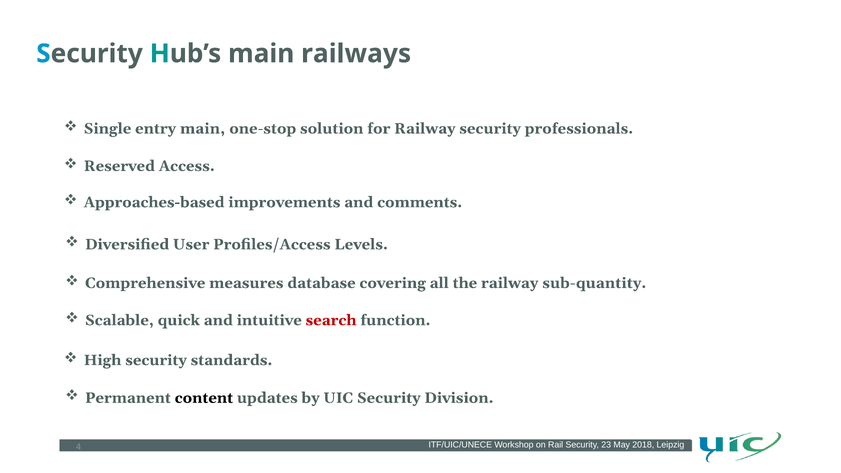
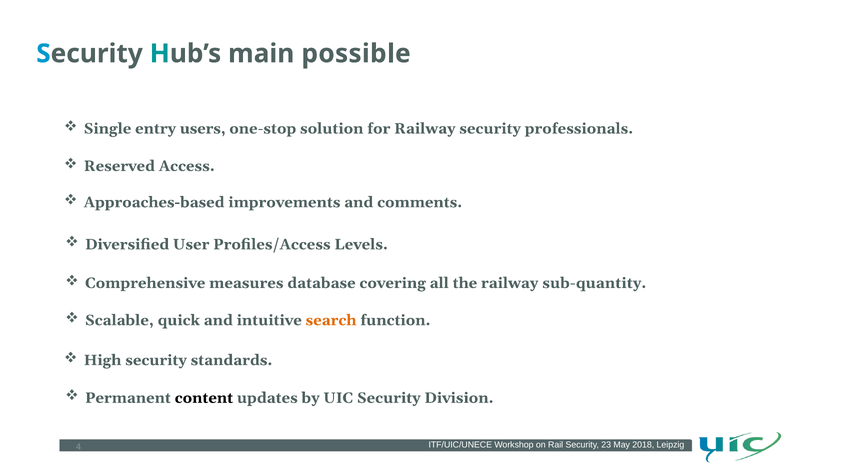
railways: railways -> possible
entry main: main -> users
search colour: red -> orange
